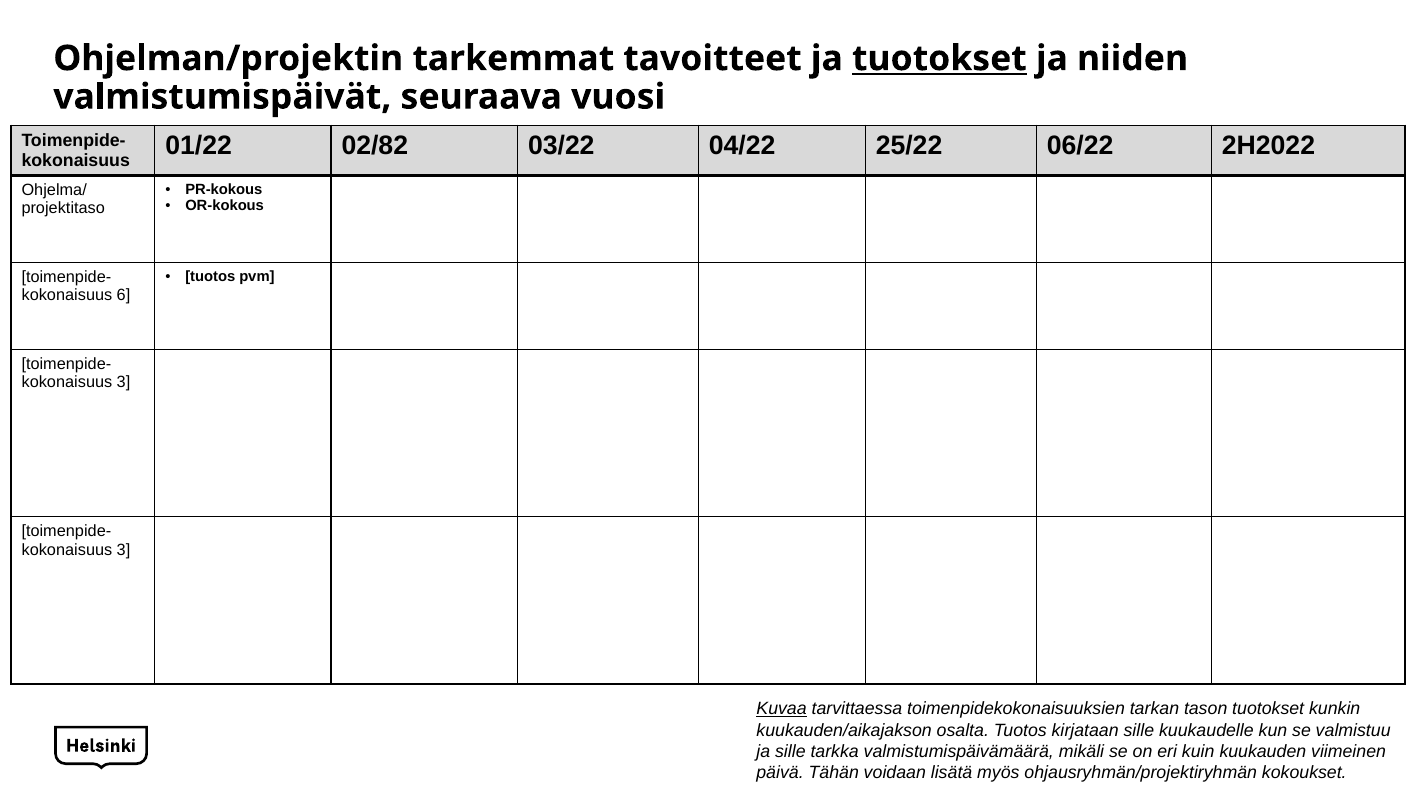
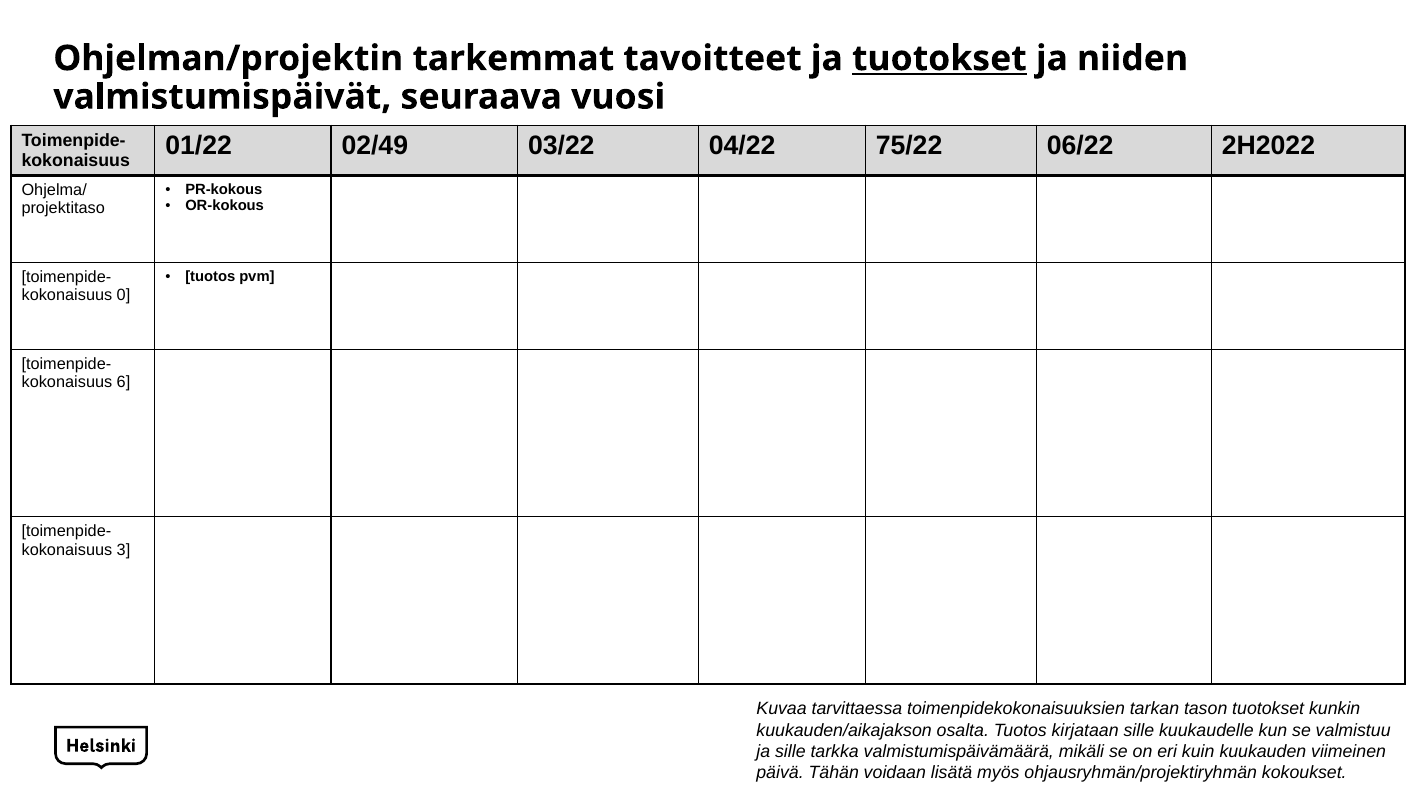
02/82: 02/82 -> 02/49
25/22: 25/22 -> 75/22
6: 6 -> 0
3 at (124, 382): 3 -> 6
Kuvaa underline: present -> none
